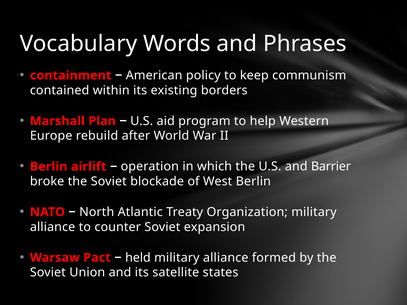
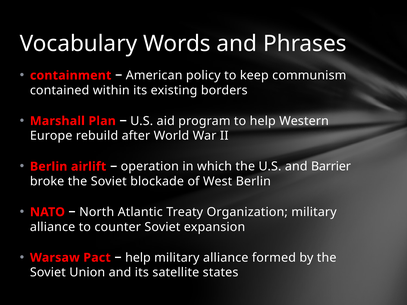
held at (138, 258): held -> help
